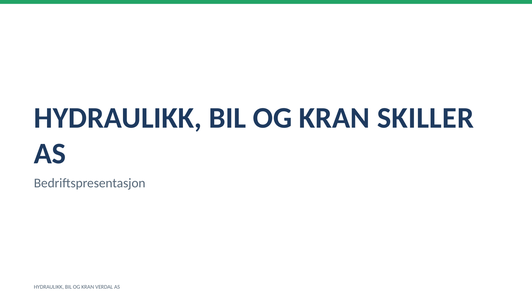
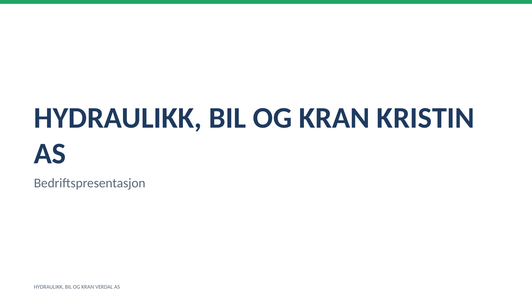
SKILLER: SKILLER -> KRISTIN
